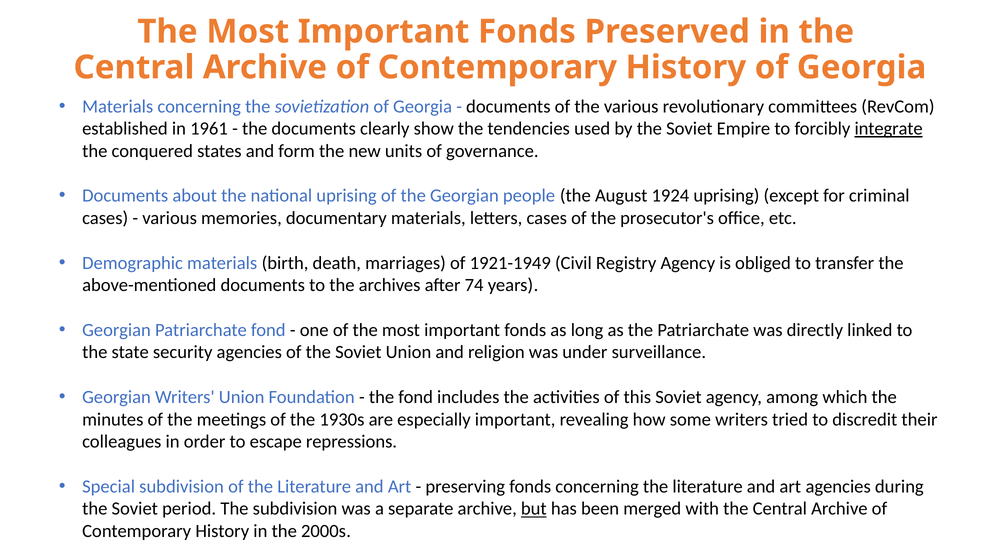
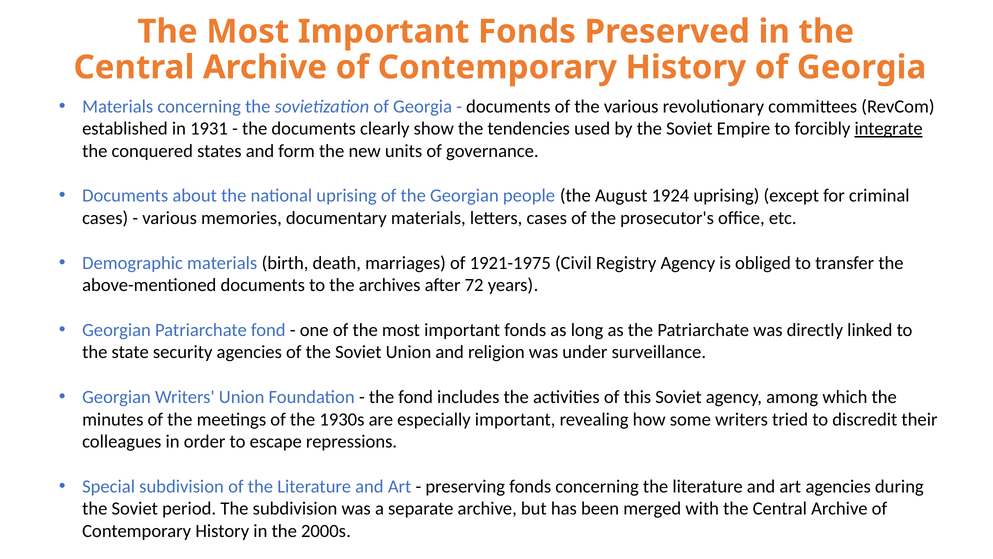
1961: 1961 -> 1931
1921-1949: 1921-1949 -> 1921-1975
74: 74 -> 72
but underline: present -> none
